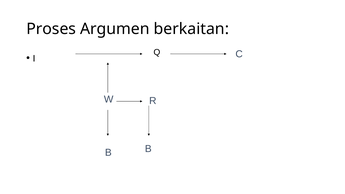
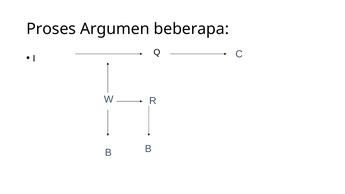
berkaitan: berkaitan -> beberapa
